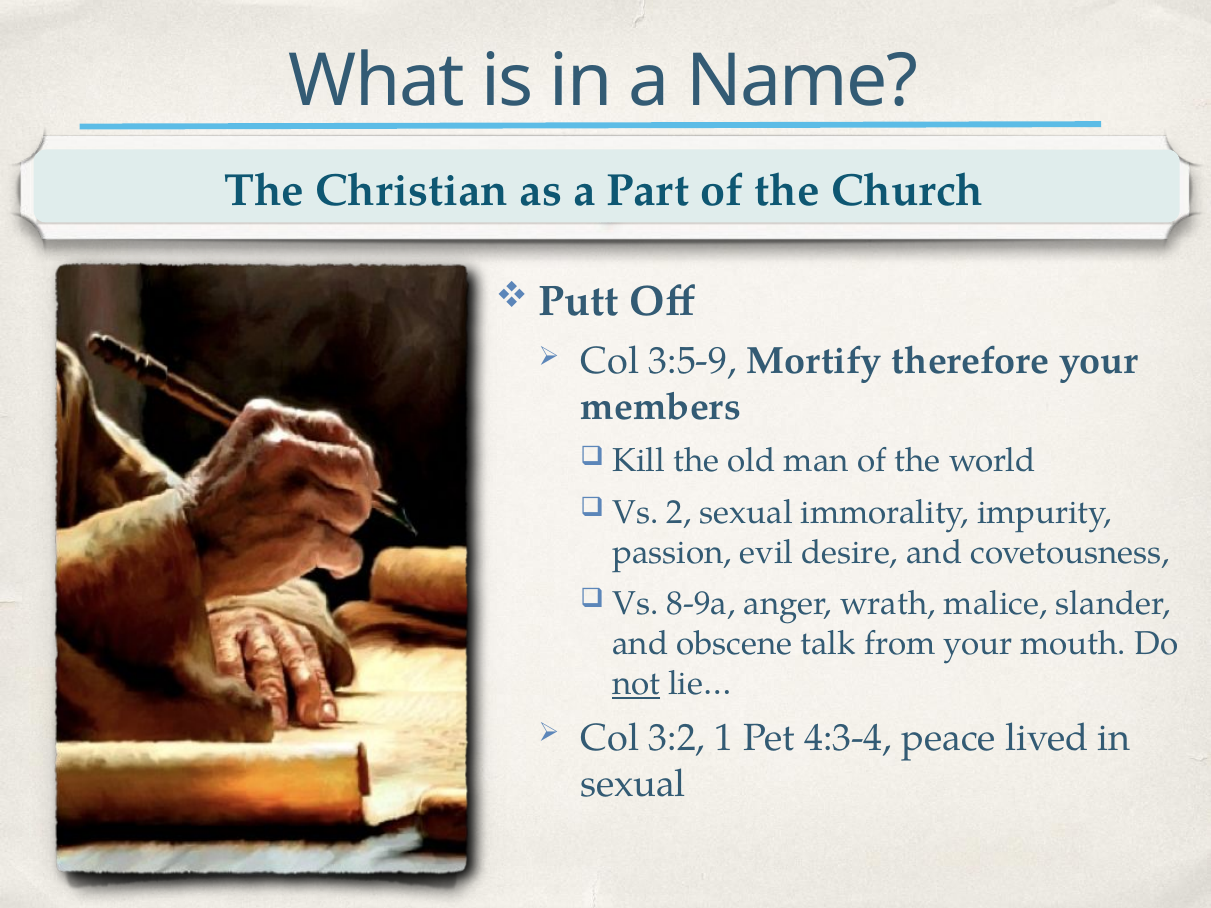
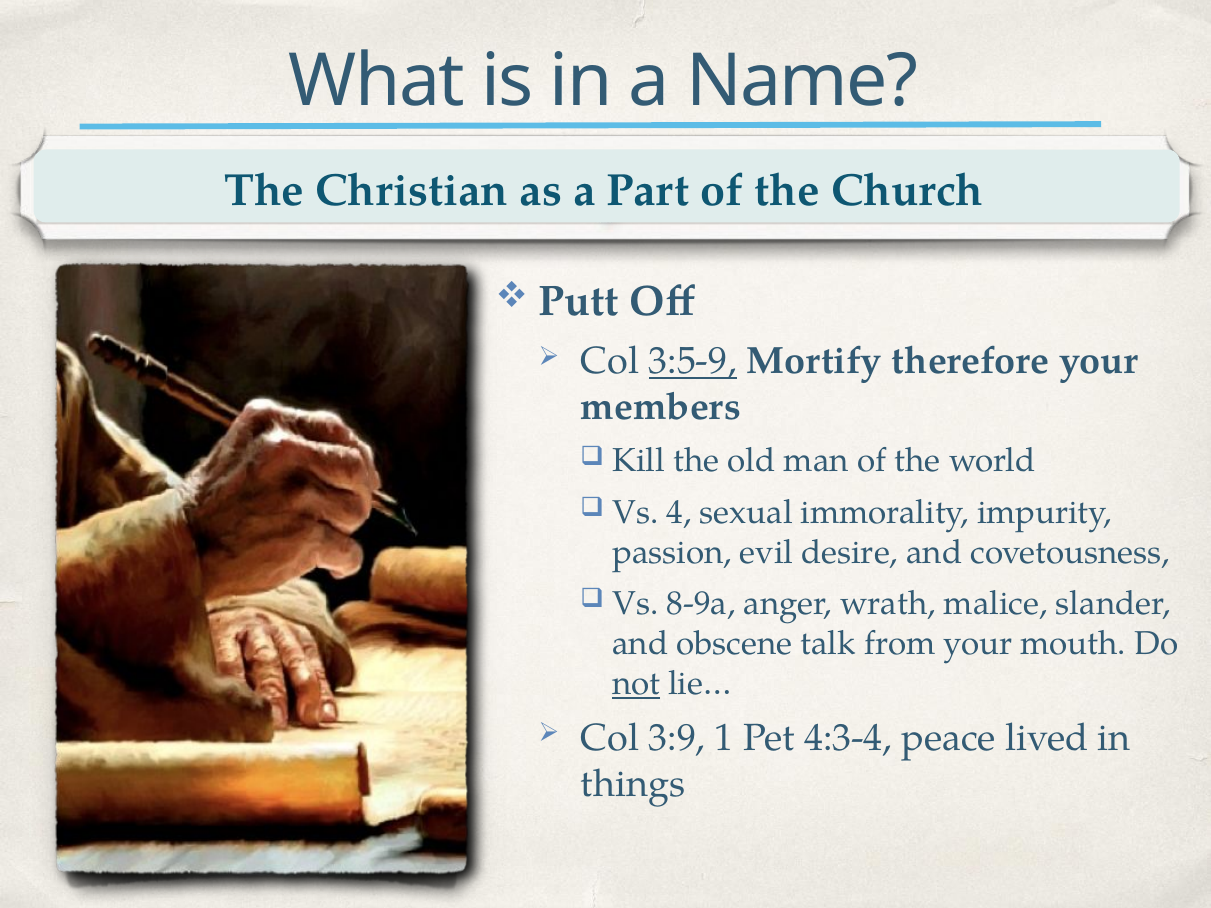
3:5-9 underline: none -> present
2: 2 -> 4
3:2: 3:2 -> 3:9
sexual at (633, 784): sexual -> things
